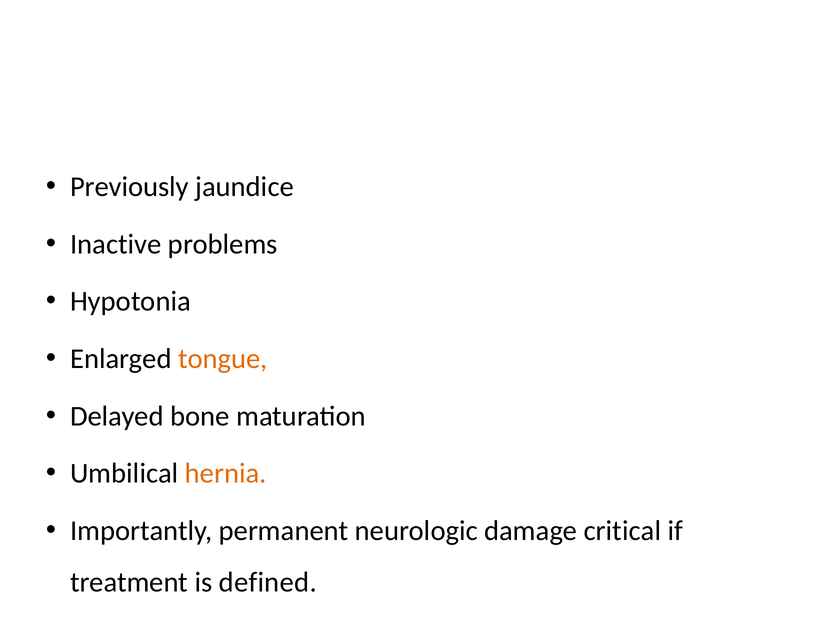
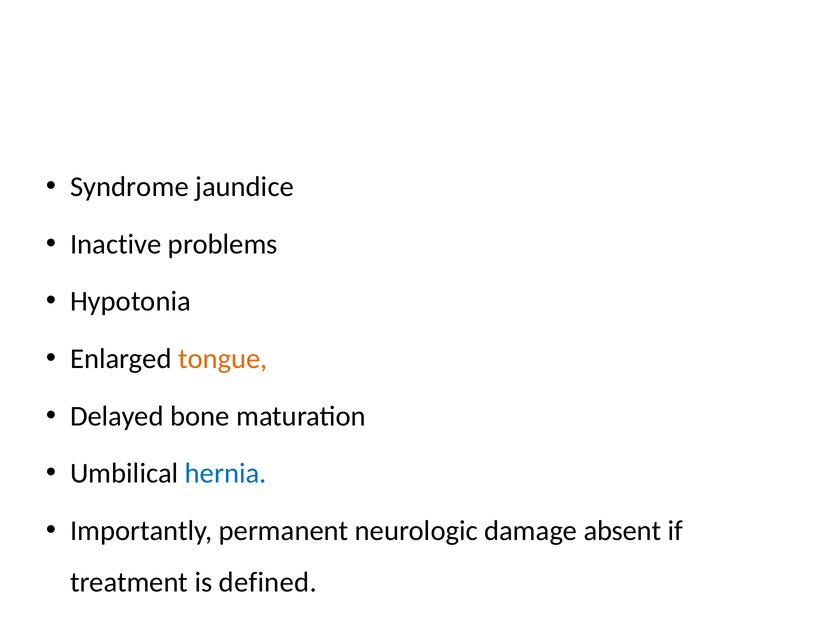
Previously: Previously -> Syndrome
hernia colour: orange -> blue
critical: critical -> absent
